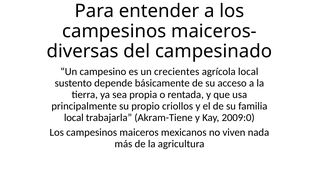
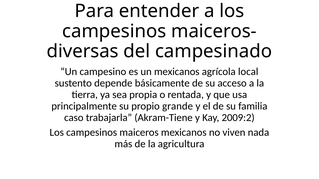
un crecientes: crecientes -> mexicanos
criollos: criollos -> grande
local at (74, 118): local -> caso
2009:0: 2009:0 -> 2009:2
